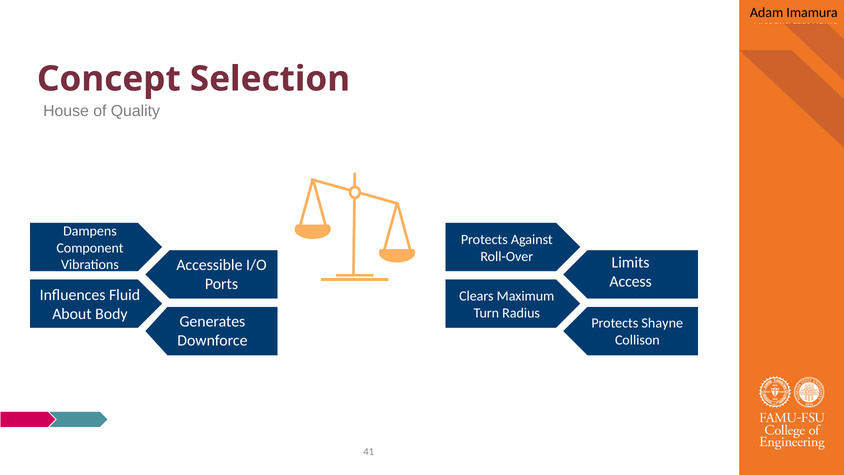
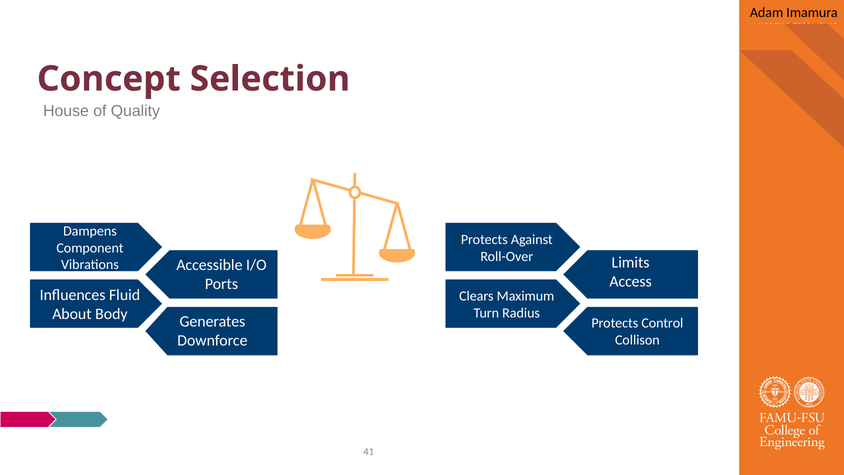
Shayne: Shayne -> Control
